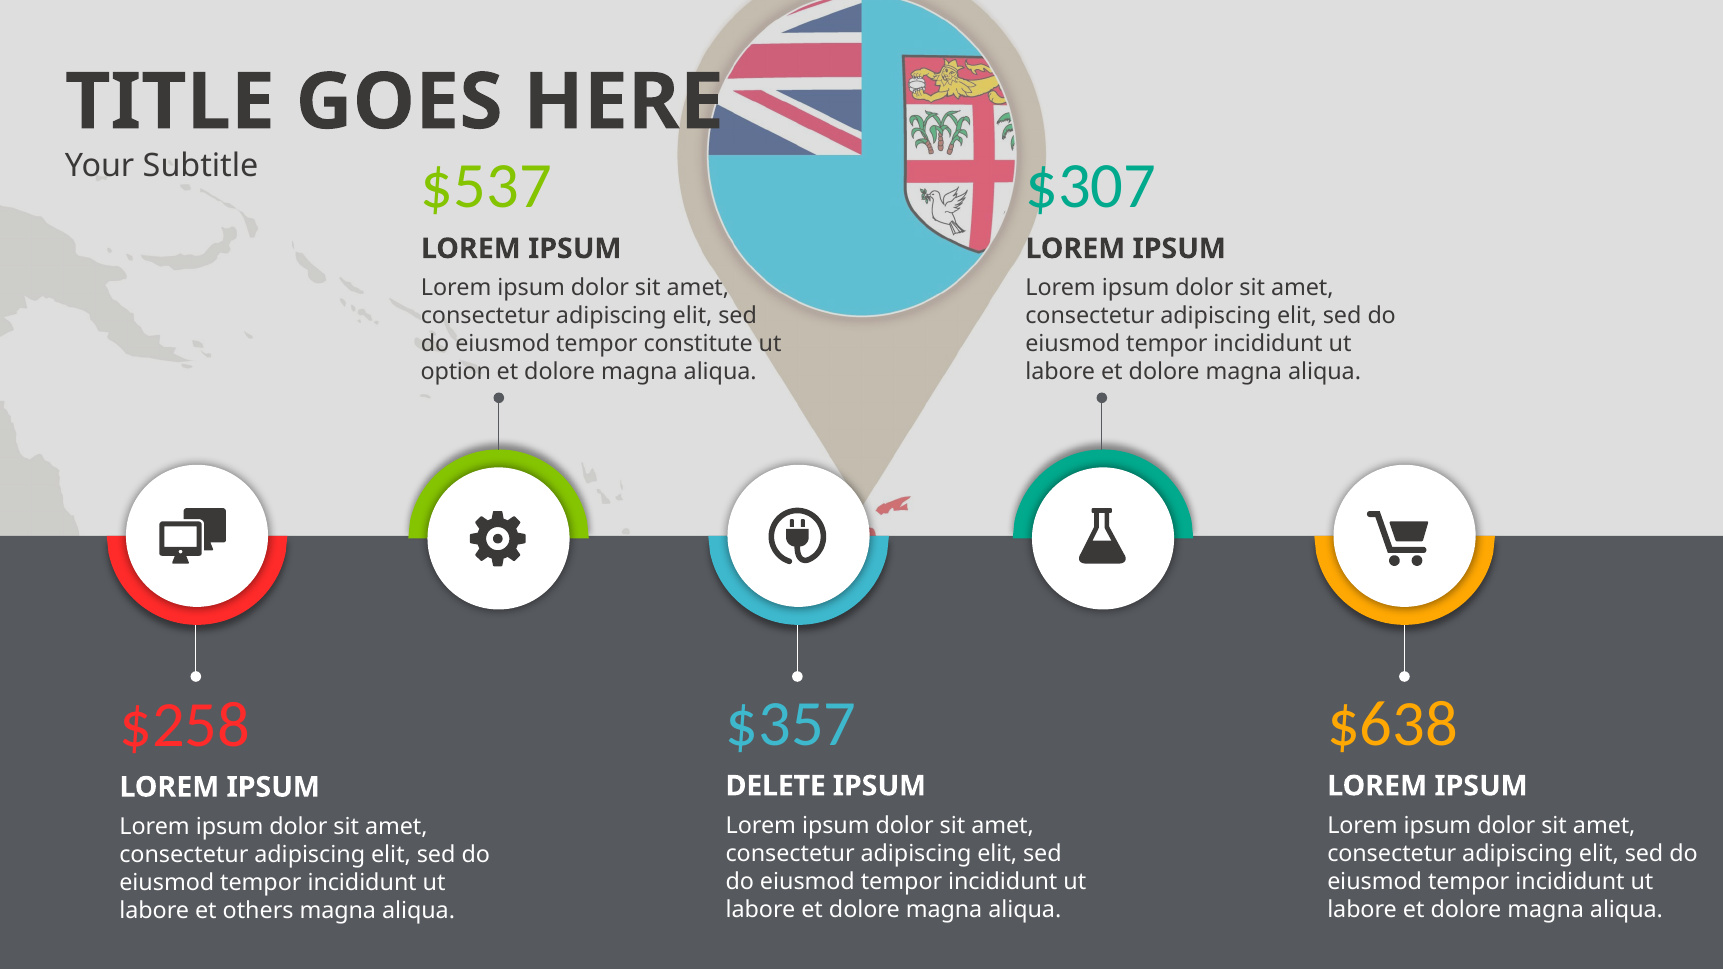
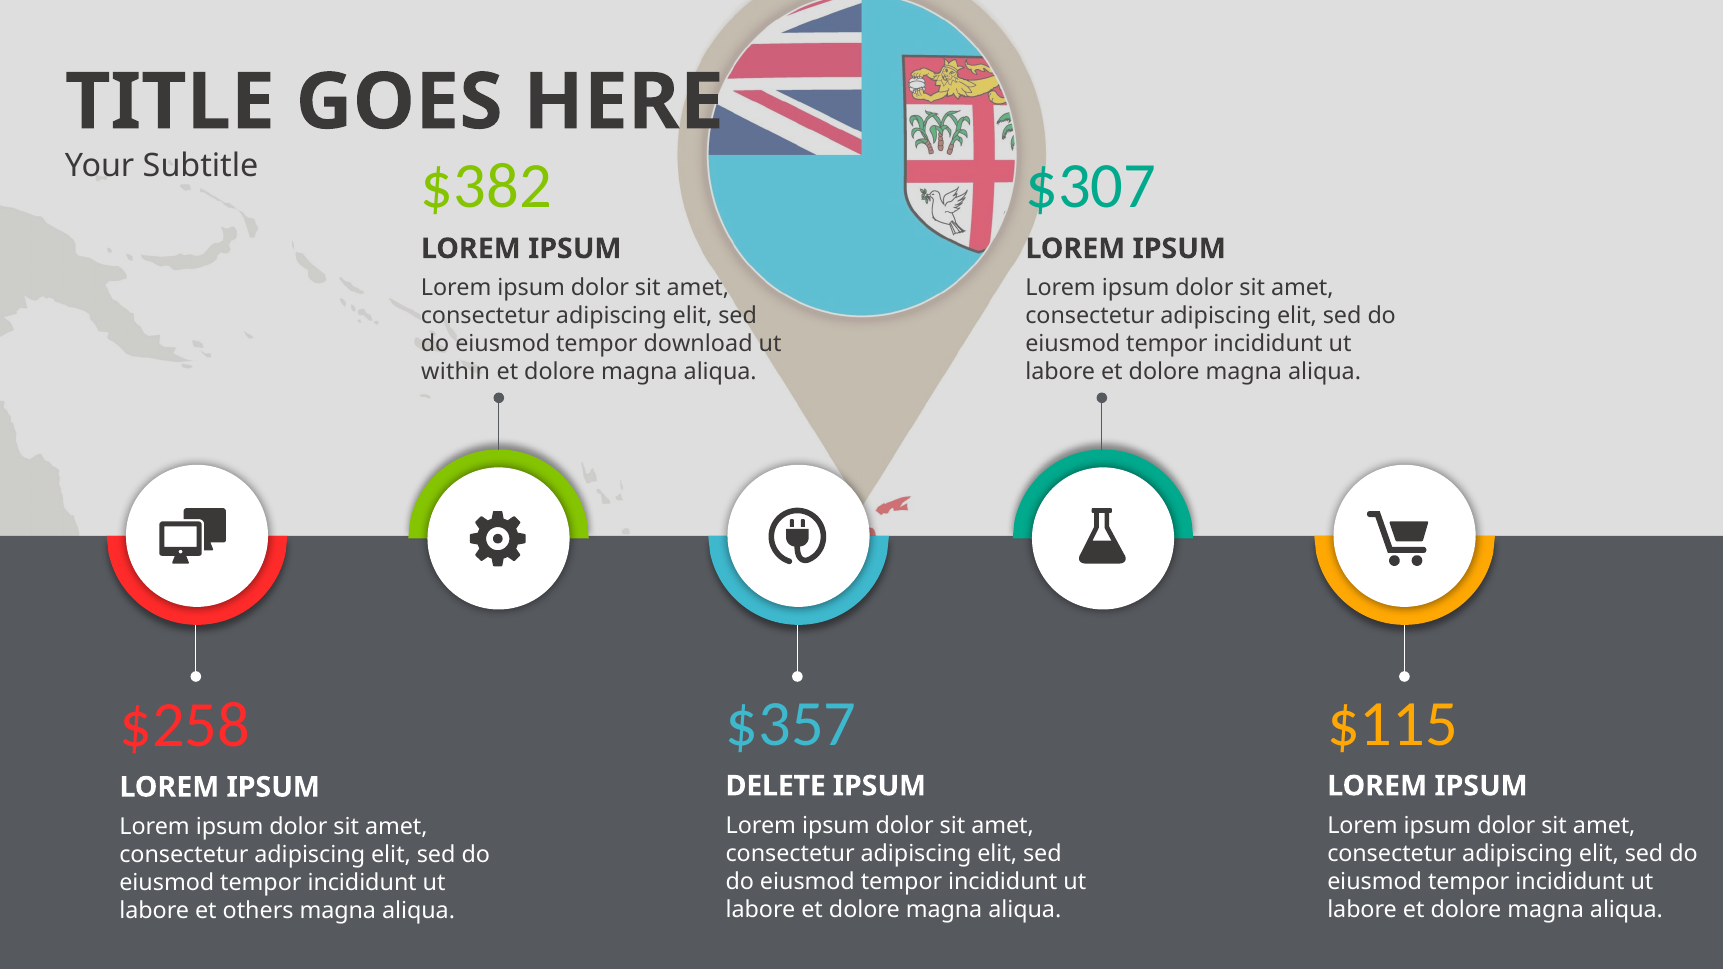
$537: $537 -> $382
constitute: constitute -> download
option: option -> within
$638: $638 -> $115
